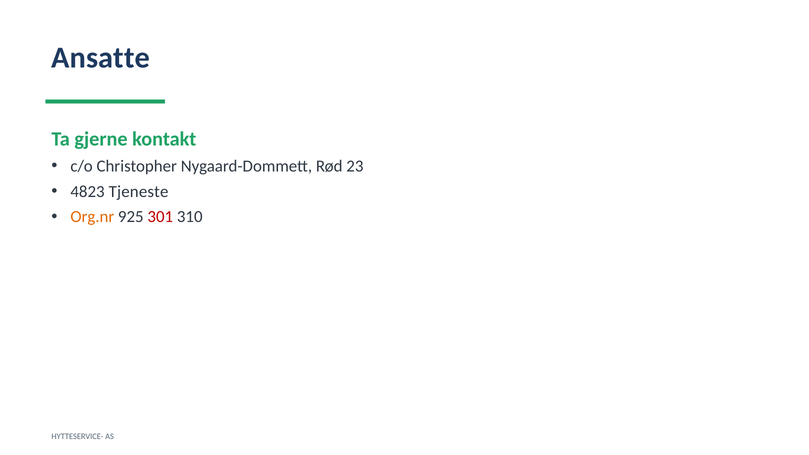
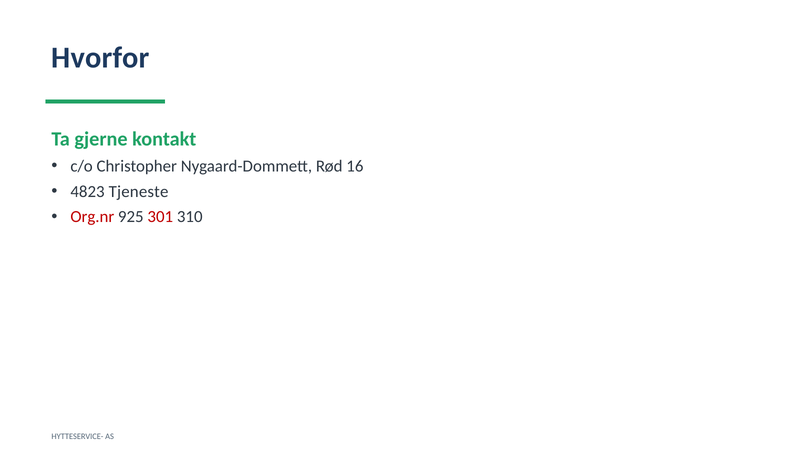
Ansatte: Ansatte -> Hvorfor
23: 23 -> 16
Org.nr colour: orange -> red
